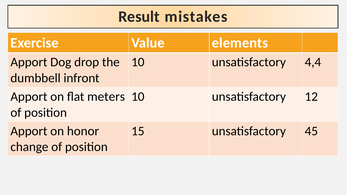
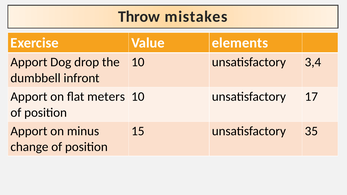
Result: Result -> Throw
4,4: 4,4 -> 3,4
12: 12 -> 17
honor: honor -> minus
45: 45 -> 35
